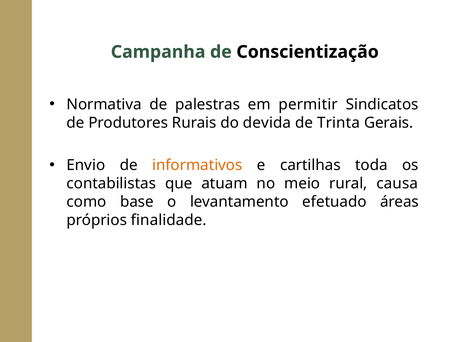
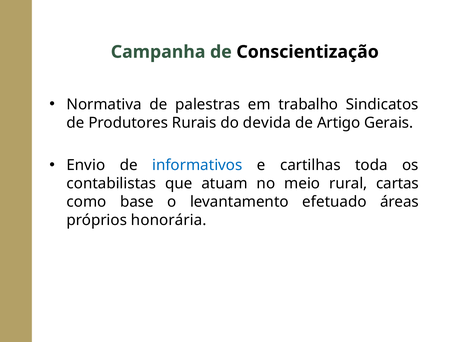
permitir: permitir -> trabalho
Trinta: Trinta -> Artigo
informativos colour: orange -> blue
causa: causa -> cartas
finalidade: finalidade -> honorária
